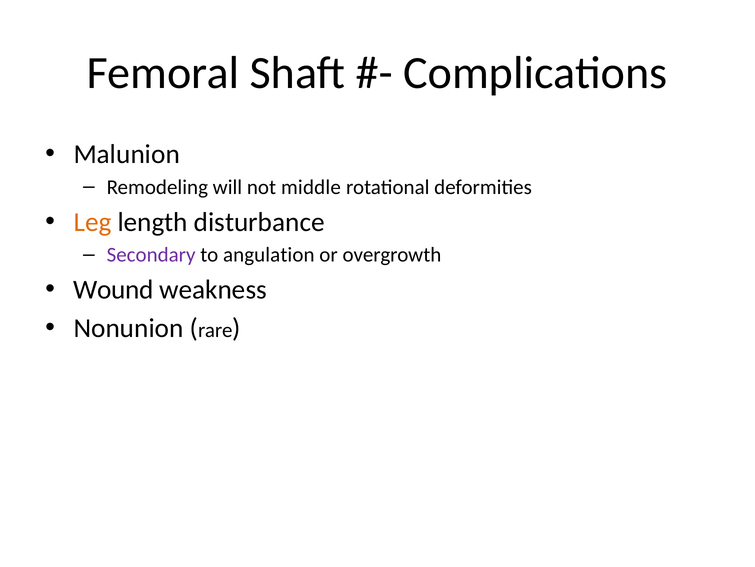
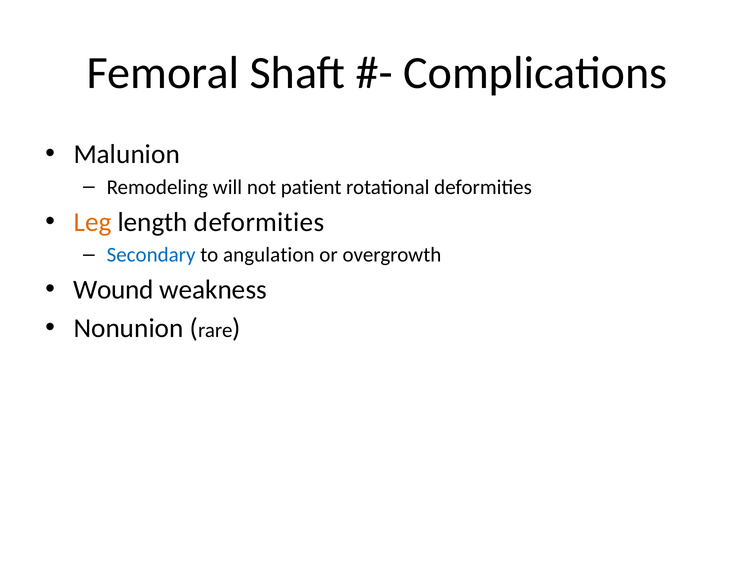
middle: middle -> patient
length disturbance: disturbance -> deformities
Secondary colour: purple -> blue
